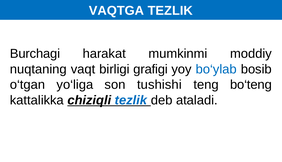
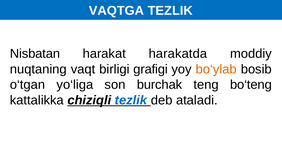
Burchagi: Burchagi -> Nisbatan
mumkinmi: mumkinmi -> harakatda
bo‘ylab colour: blue -> orange
tushishi: tushishi -> burchak
